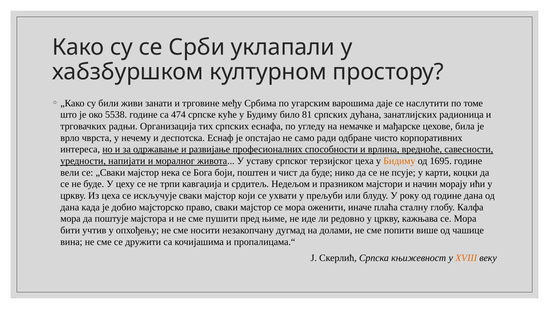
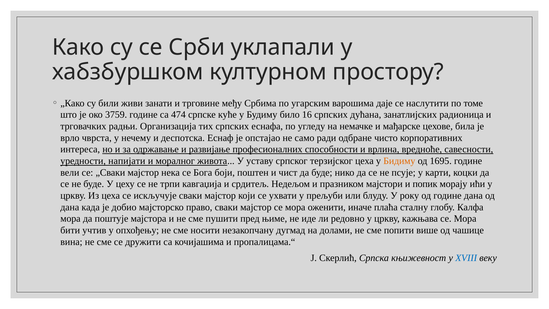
5538: 5538 -> 3759
81: 81 -> 16
начин: начин -> попик
XVIII colour: orange -> blue
